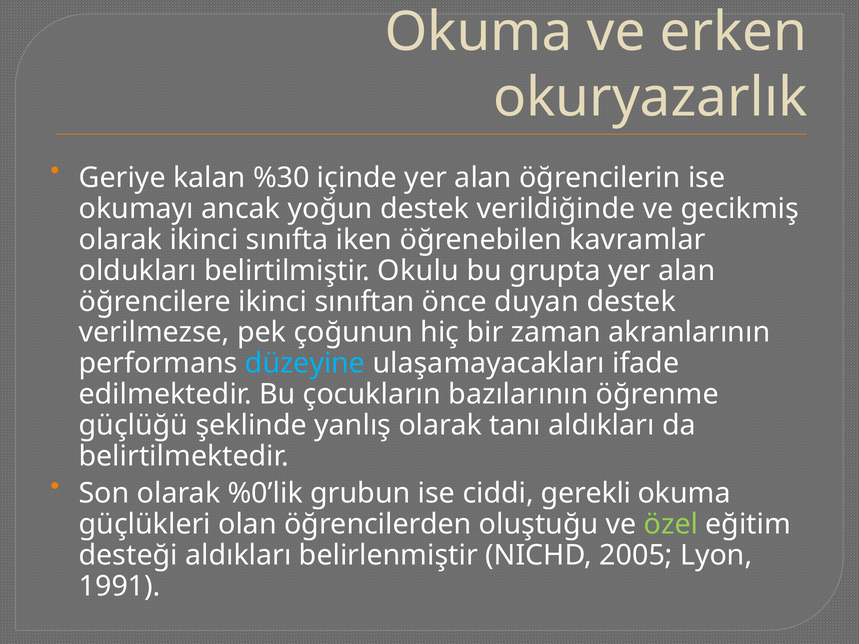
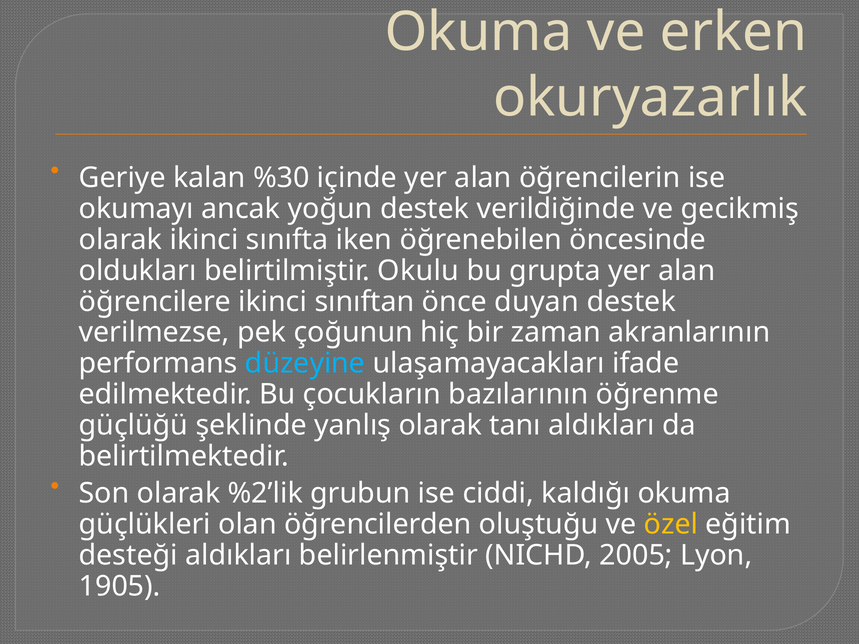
kavramlar: kavramlar -> öncesinde
%0’lik: %0’lik -> %2’lik
gerekli: gerekli -> kaldığı
özel colour: light green -> yellow
1991: 1991 -> 1905
